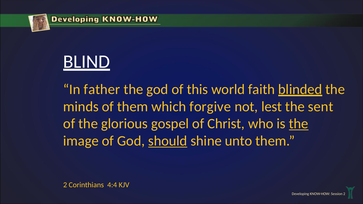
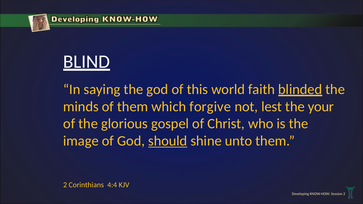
father: father -> saying
sent: sent -> your
the at (299, 124) underline: present -> none
